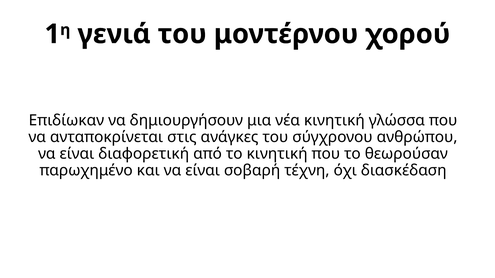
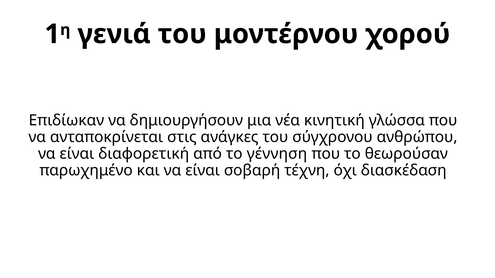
το κινητική: κινητική -> γέννηση
